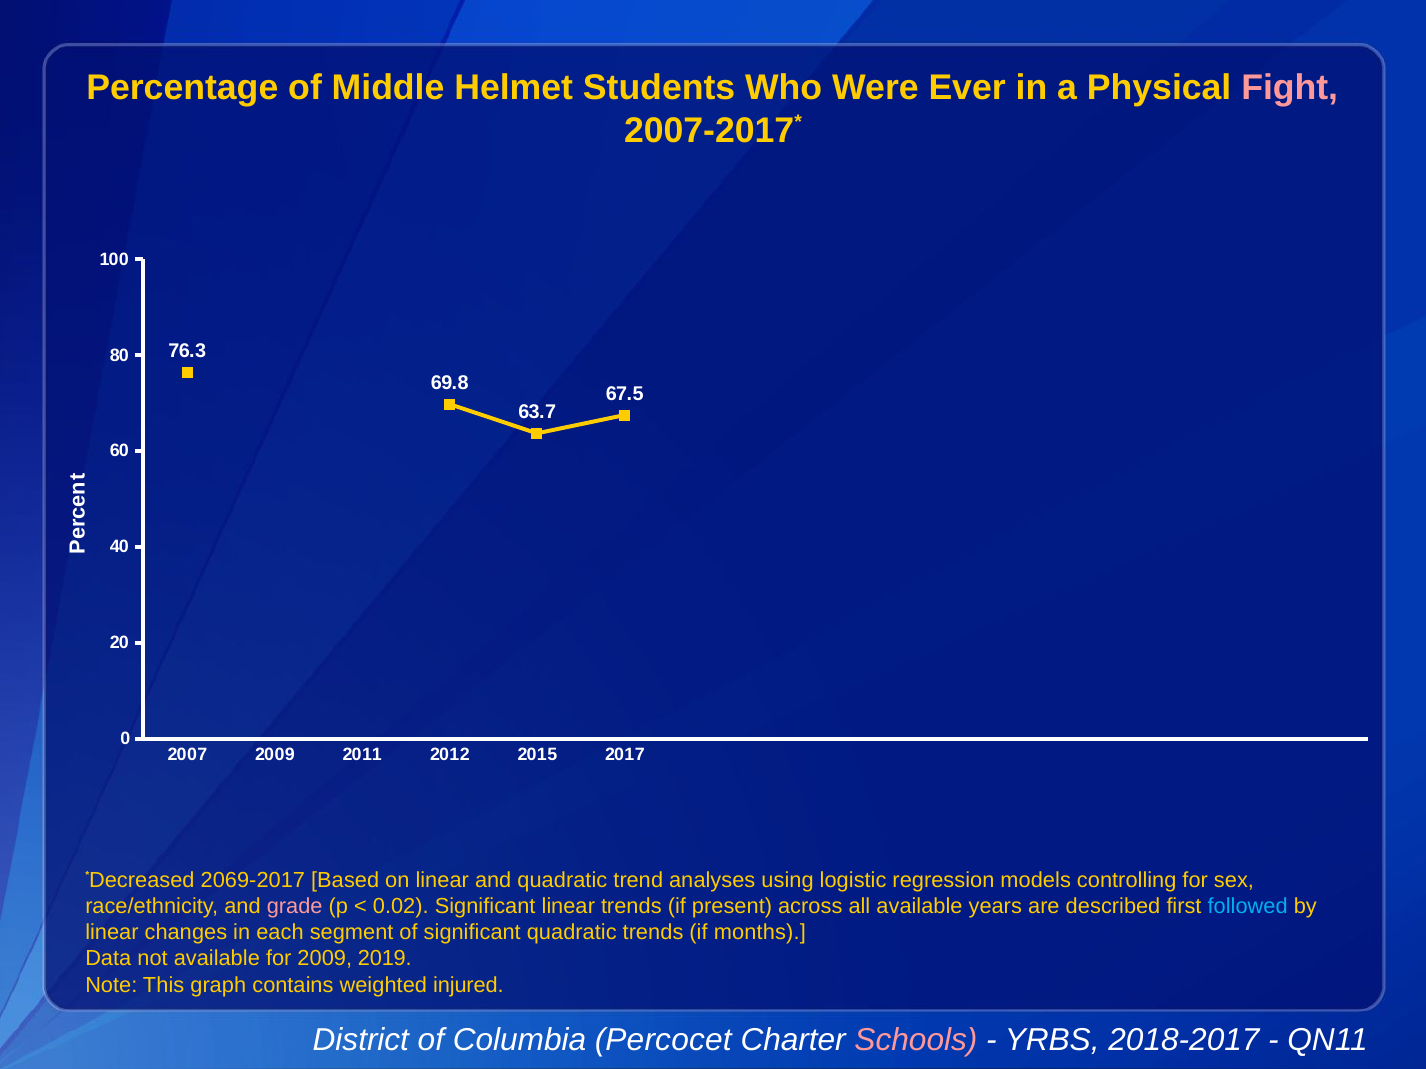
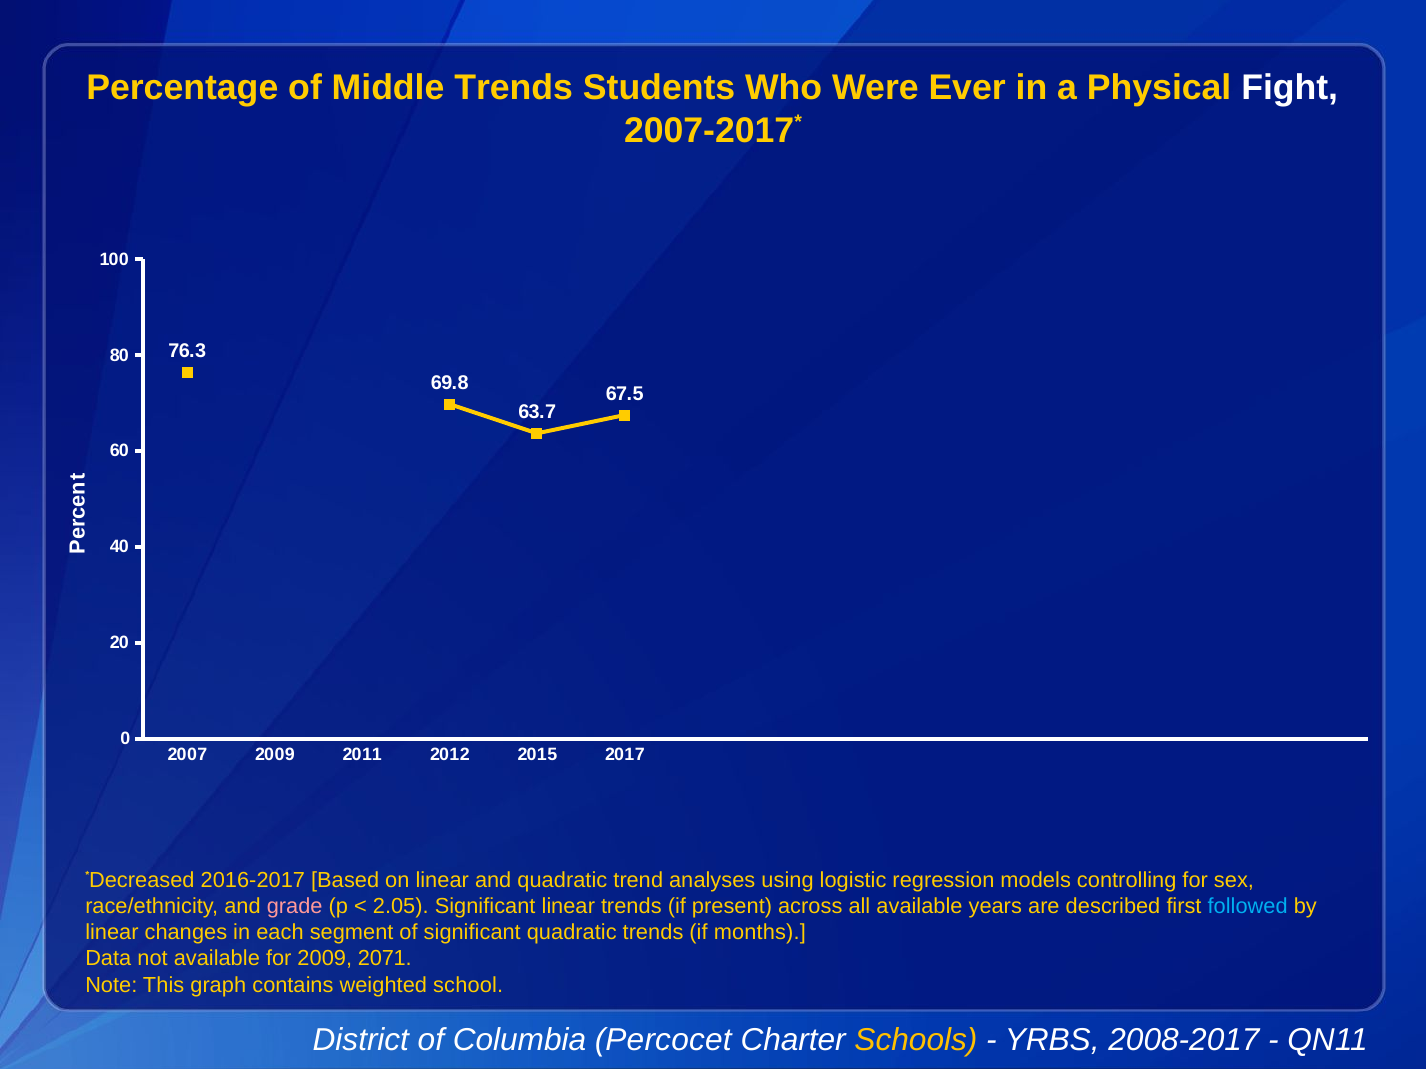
Middle Helmet: Helmet -> Trends
Fight colour: pink -> white
2069-2017: 2069-2017 -> 2016-2017
0.02: 0.02 -> 2.05
2019: 2019 -> 2071
injured: injured -> school
Schools colour: pink -> yellow
2018-2017: 2018-2017 -> 2008-2017
